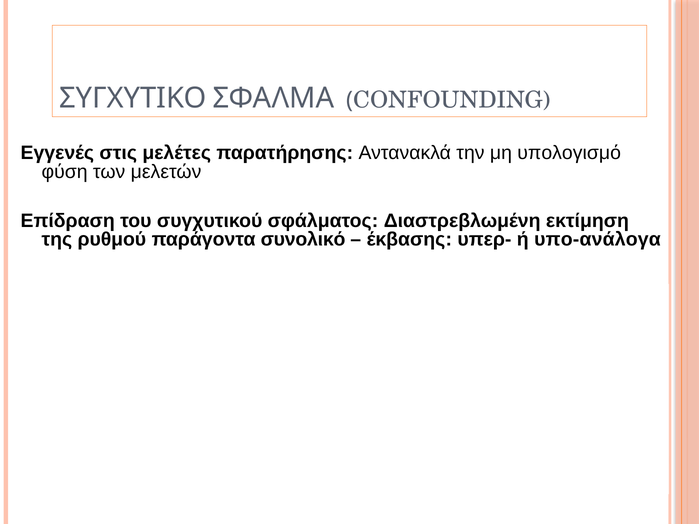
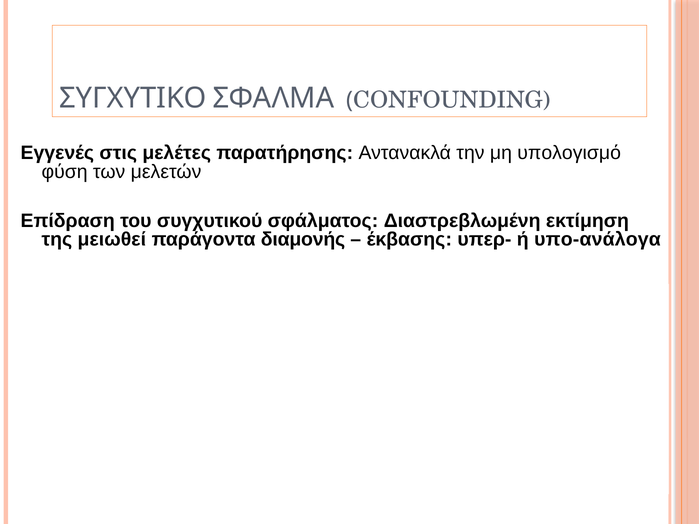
ρυθμού: ρυθμού -> μειωθεί
συνολικό: συνολικό -> διαμονής
